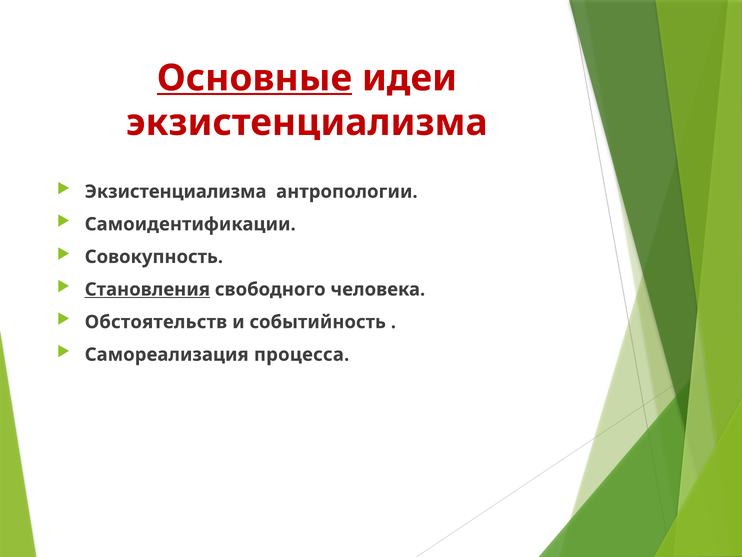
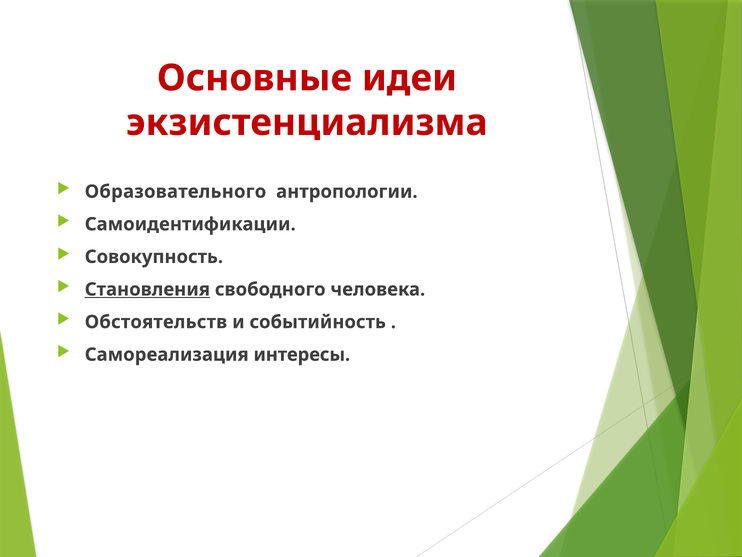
Основные underline: present -> none
Экзистенциализма at (176, 191): Экзистенциализма -> Образовательного
процесса: процесса -> интересы
